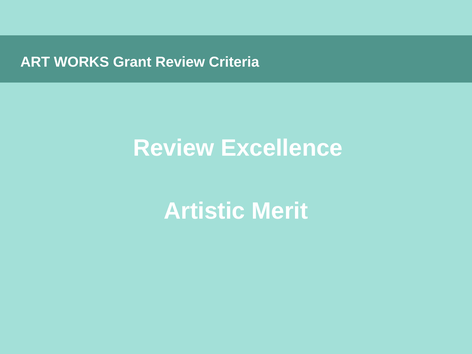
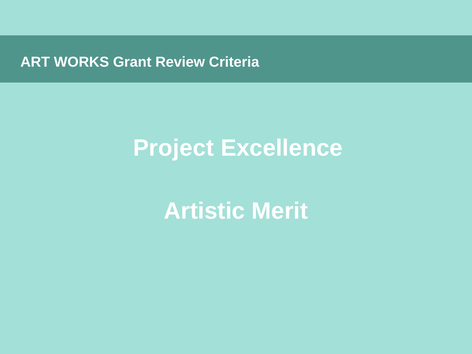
Review at (174, 148): Review -> Project
